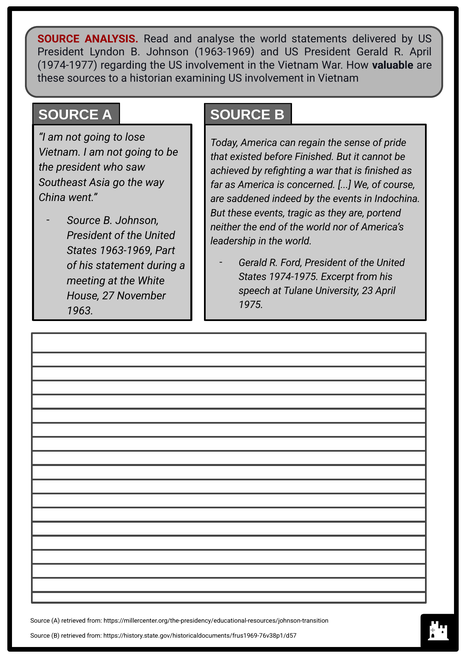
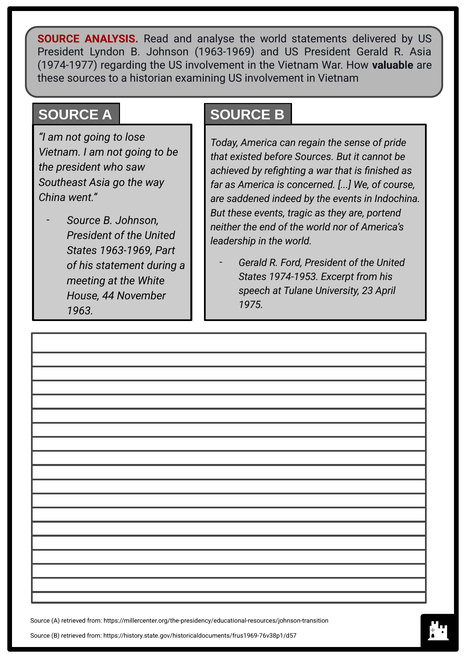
R April: April -> Asia
before Finished: Finished -> Sources
1974-1975: 1974-1975 -> 1974-1953
27: 27 -> 44
